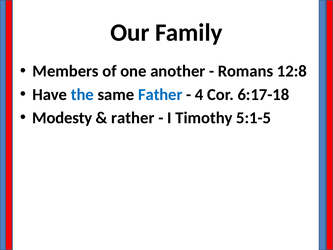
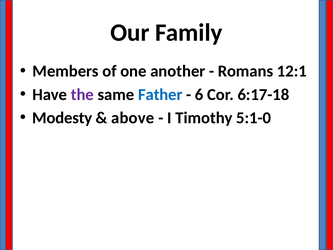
12:8: 12:8 -> 12:1
the colour: blue -> purple
4: 4 -> 6
rather: rather -> above
5:1-5: 5:1-5 -> 5:1-0
